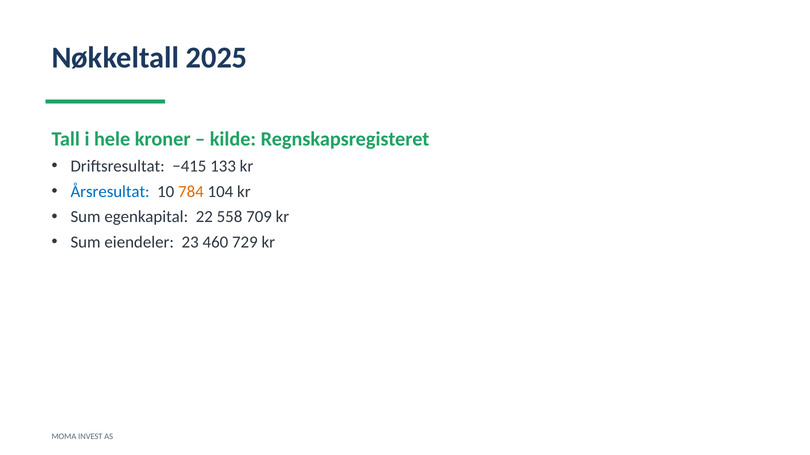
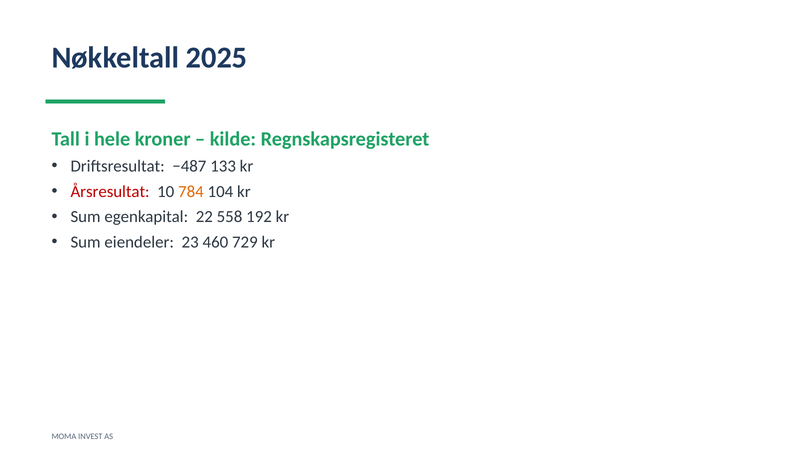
−415: −415 -> −487
Årsresultat colour: blue -> red
709: 709 -> 192
